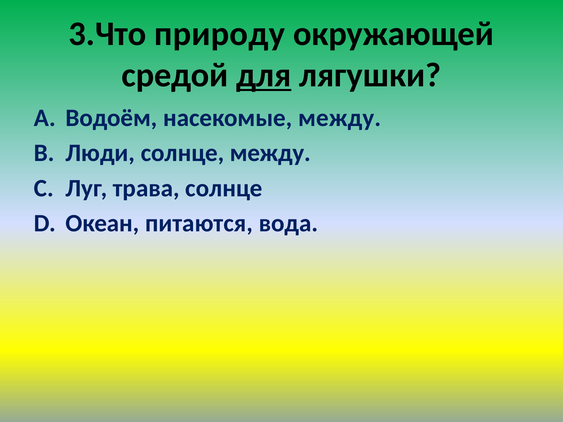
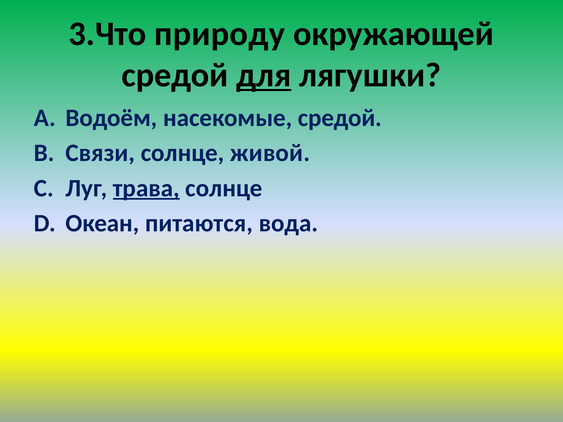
насекомые между: между -> средой
Люди: Люди -> Связи
солнце между: между -> живой
трава underline: none -> present
